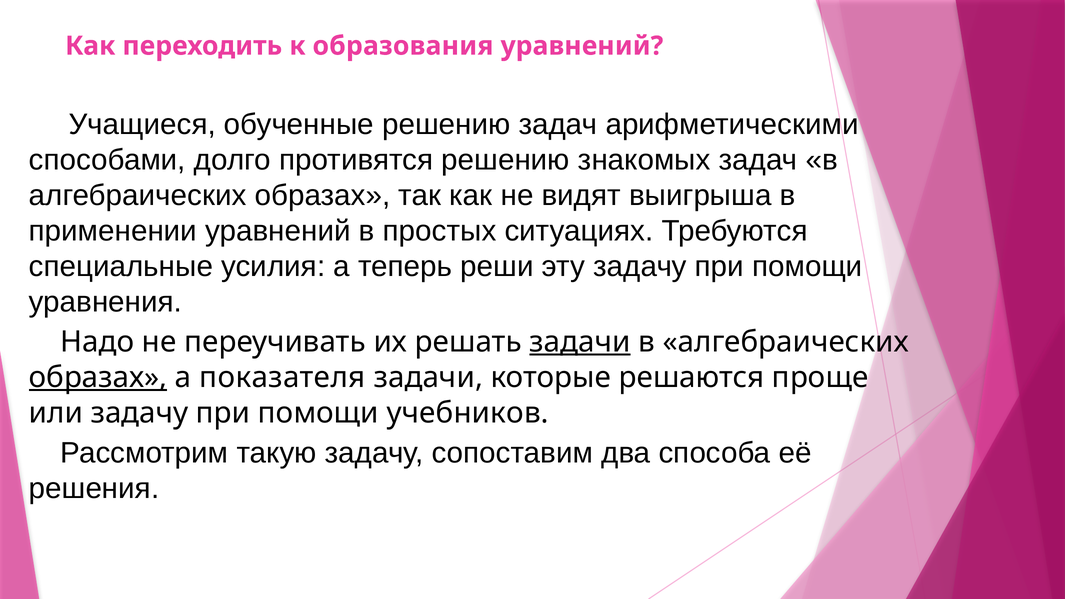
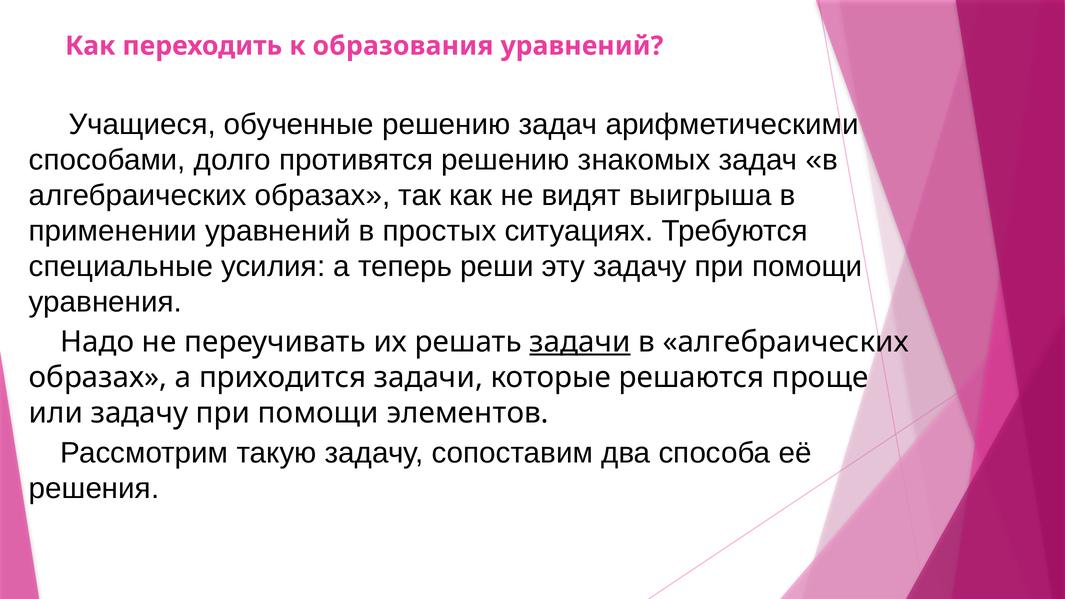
образах at (98, 377) underline: present -> none
показателя: показателя -> приходится
учебников: учебников -> элементов
